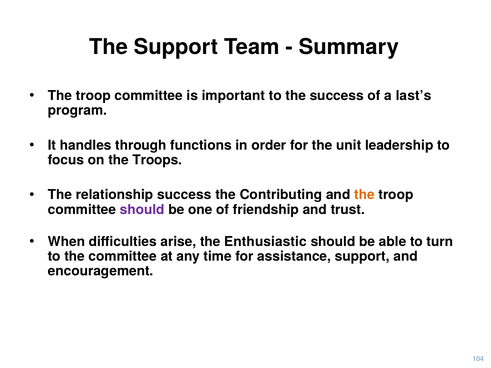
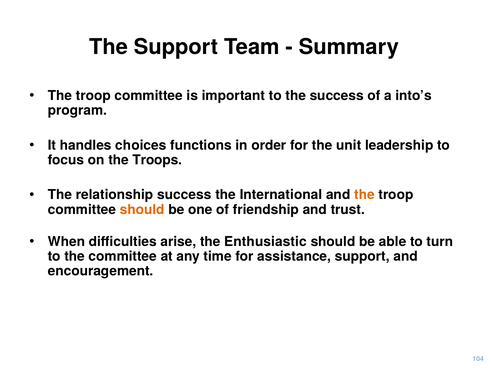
last’s: last’s -> into’s
through: through -> choices
Contributing: Contributing -> International
should at (142, 210) colour: purple -> orange
